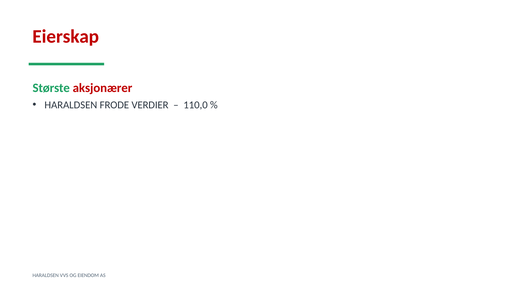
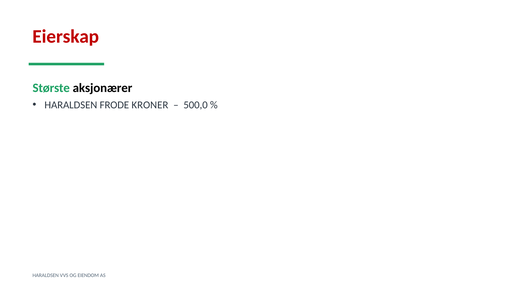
aksjonærer colour: red -> black
VERDIER: VERDIER -> KRONER
110,0: 110,0 -> 500,0
